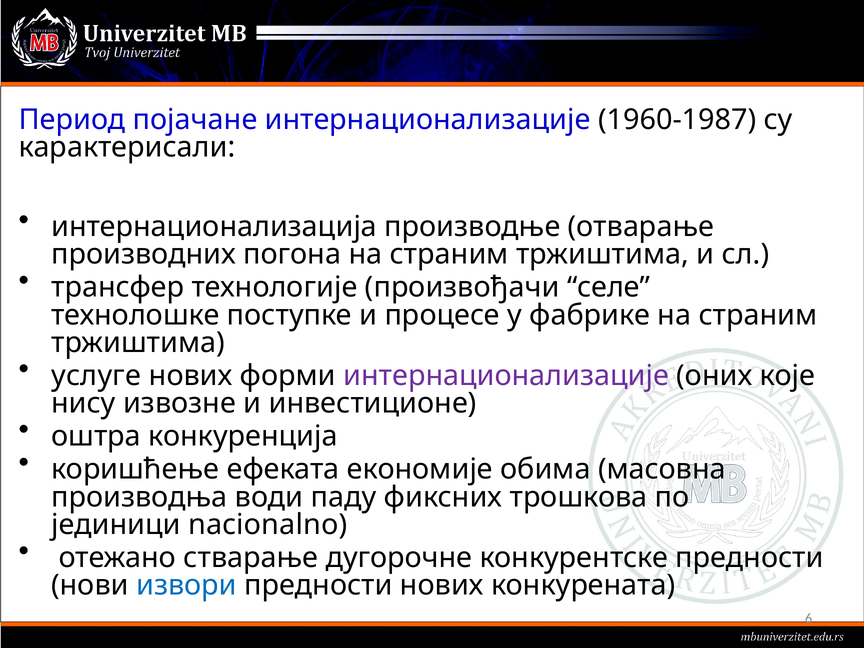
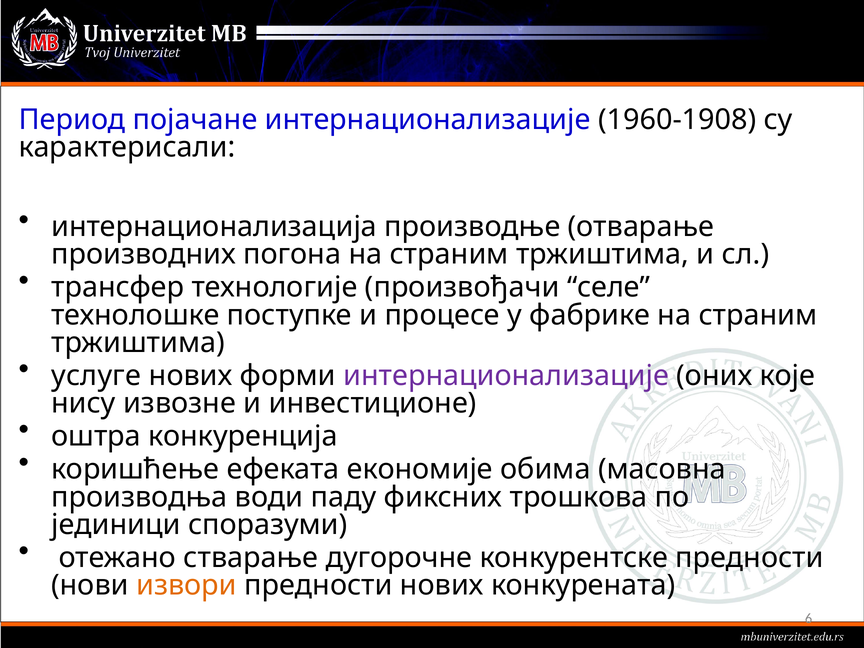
1960-1987: 1960-1987 -> 1960-1908
nacionalno: nacionalno -> споразуми
извори colour: blue -> orange
